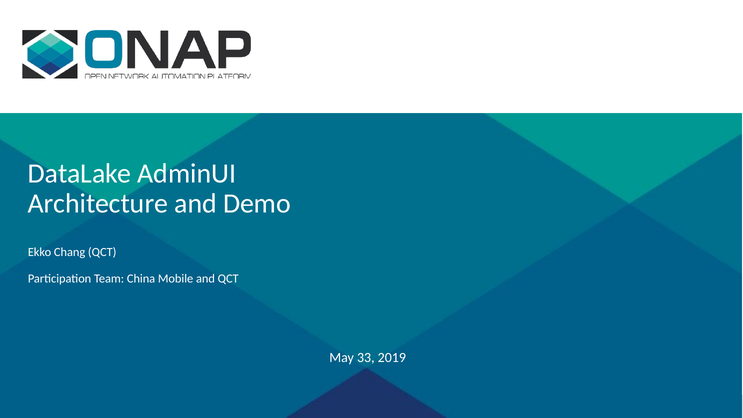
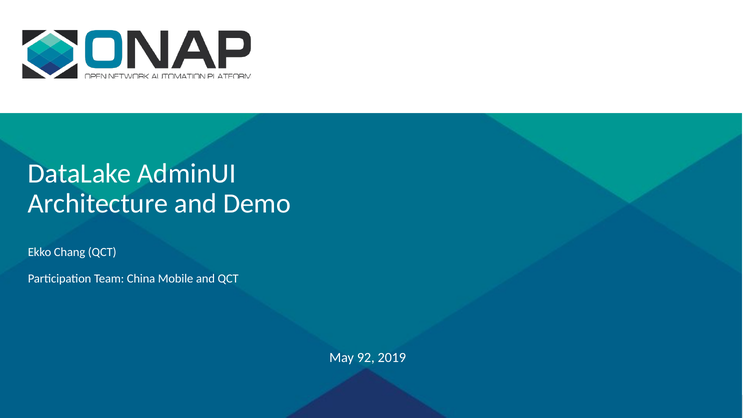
33: 33 -> 92
